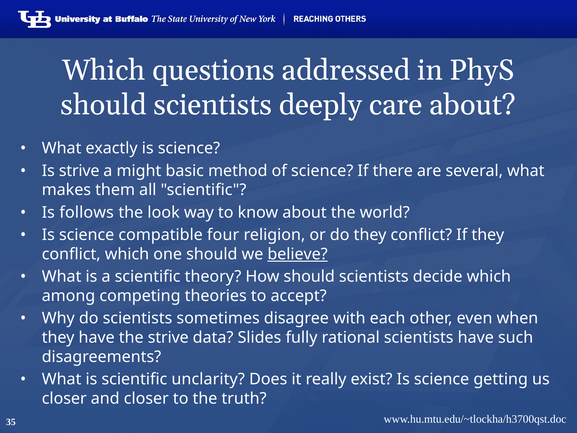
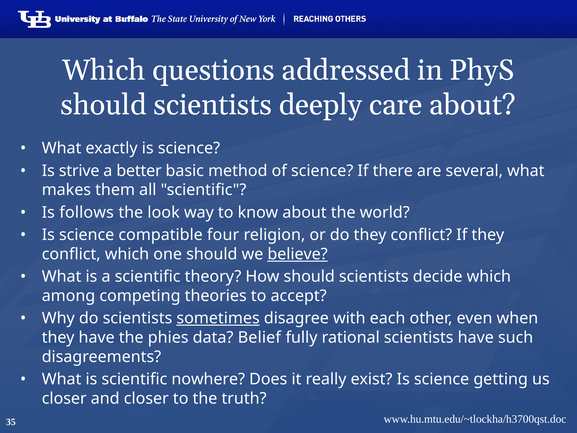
might: might -> better
sometimes underline: none -> present
the strive: strive -> phies
Slides: Slides -> Belief
unclarity: unclarity -> nowhere
